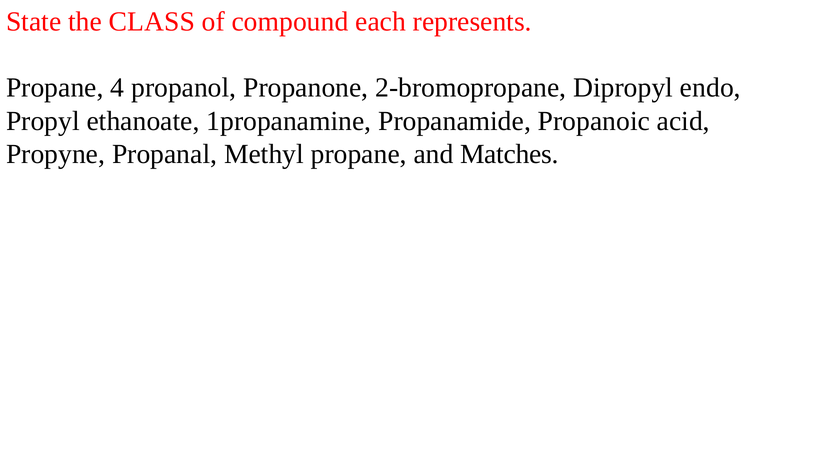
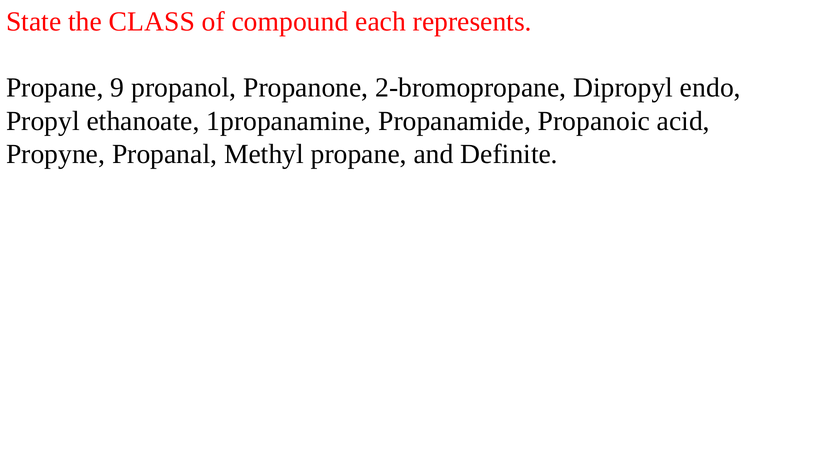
4: 4 -> 9
Matches: Matches -> Definite
